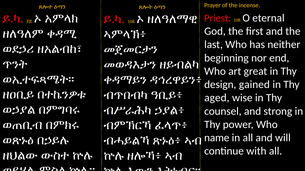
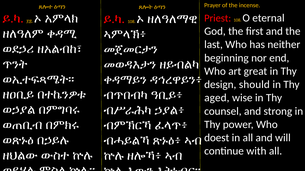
gained: gained -> should
name: name -> doest
